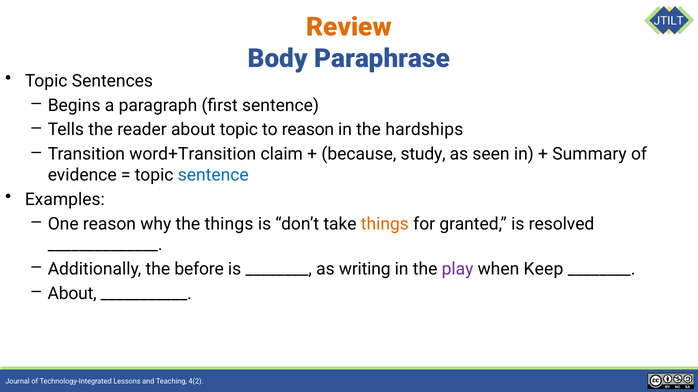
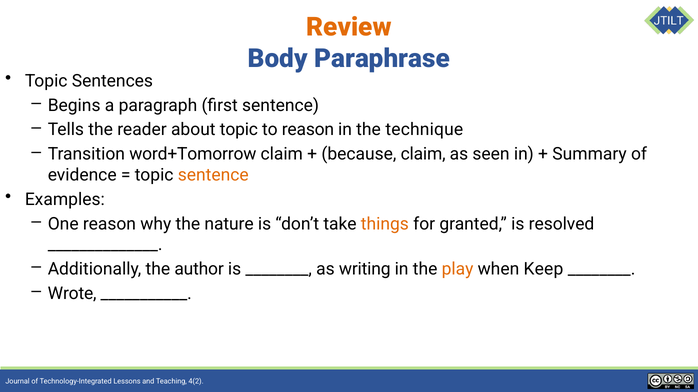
hardships: hardships -> technique
word+Transition: word+Transition -> word+Tomorrow
because study: study -> claim
sentence at (213, 175) colour: blue -> orange
the things: things -> nature
before: before -> author
play colour: purple -> orange
About at (72, 294): About -> Wrote
